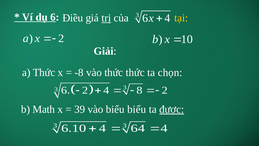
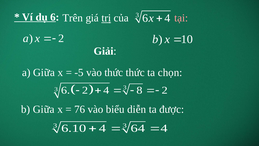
Điều: Điều -> Trên
tại colour: yellow -> pink
a Thức: Thức -> Giữa
-8: -8 -> -5
b Math: Math -> Giữa
39: 39 -> 76
biểu biểu: biểu -> diễn
được underline: present -> none
